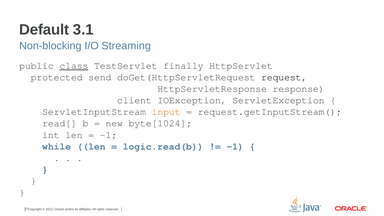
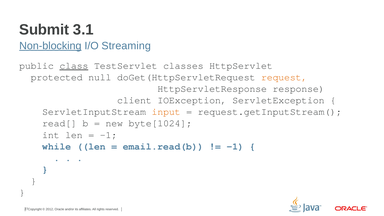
Default: Default -> Submit
Non-blocking underline: none -> present
finally: finally -> classes
send: send -> null
request colour: black -> orange
logic.read(b: logic.read(b -> email.read(b
